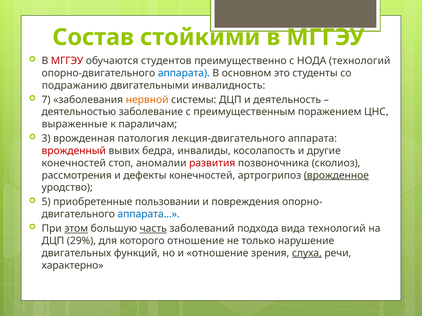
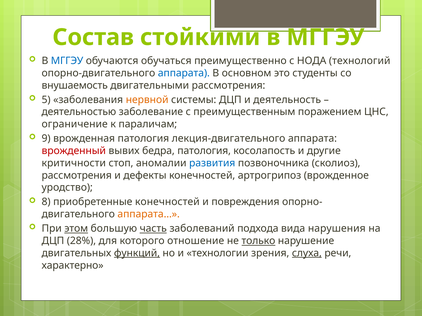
МГГЭУ at (67, 61) colour: red -> blue
студентов: студентов -> обучаться
подражанию: подражанию -> внушаемость
двигательными инвалидность: инвалидность -> рассмотрения
7: 7 -> 5
выраженные: выраженные -> ограничение
3: 3 -> 9
бедра инвалиды: инвалиды -> патология
конечностей at (74, 163): конечностей -> критичности
развития colour: red -> blue
врожденное underline: present -> none
5: 5 -> 8
приобретенные пользовании: пользовании -> конечностей
аппарата… colour: blue -> orange
вида технологий: технологий -> нарушения
29%: 29% -> 28%
только underline: none -> present
функций underline: none -> present
и отношение: отношение -> технологии
